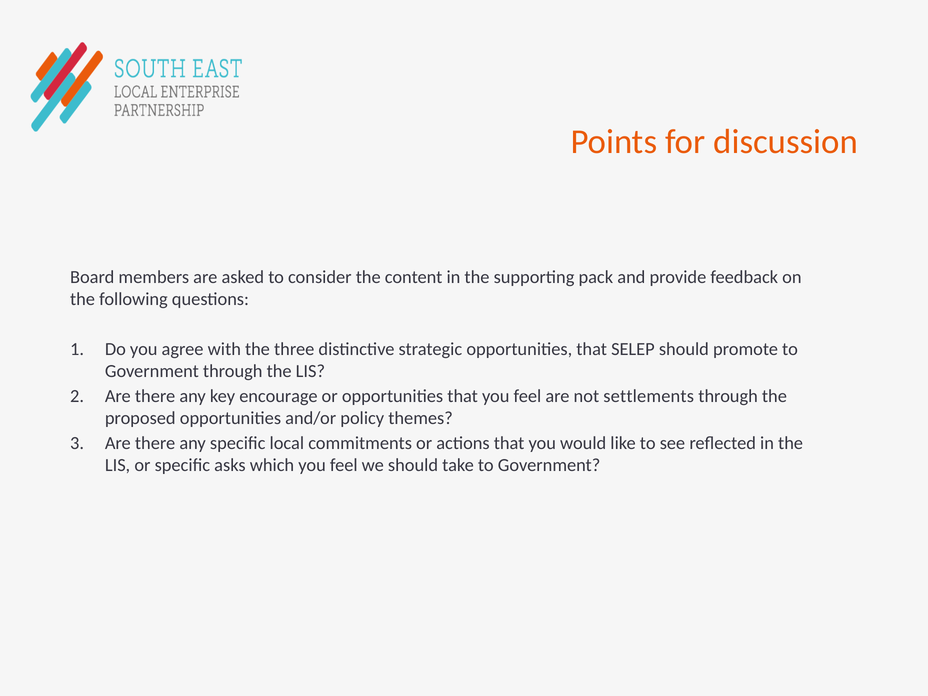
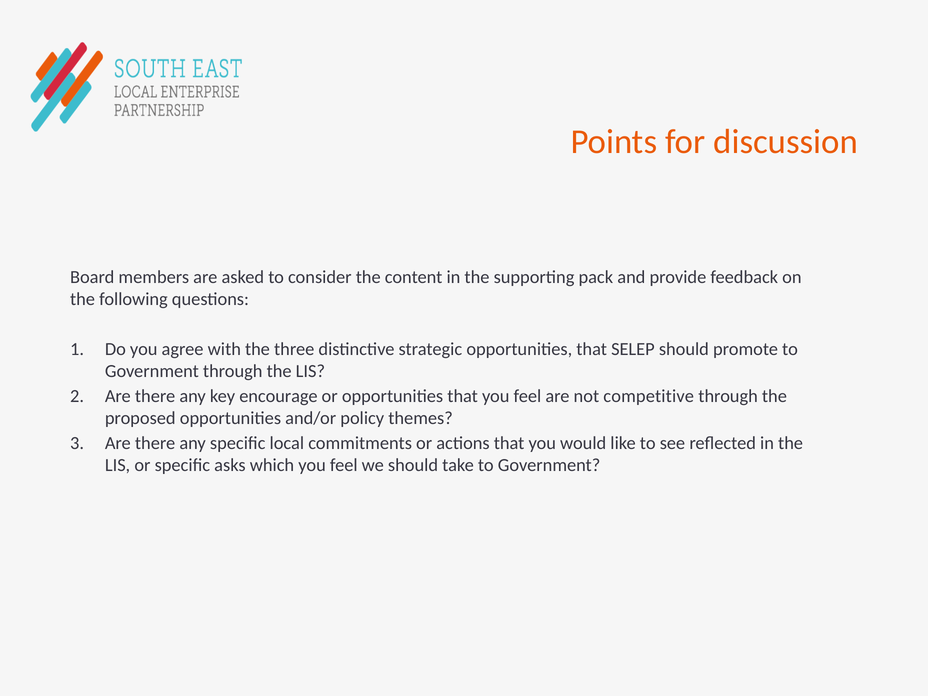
settlements: settlements -> competitive
